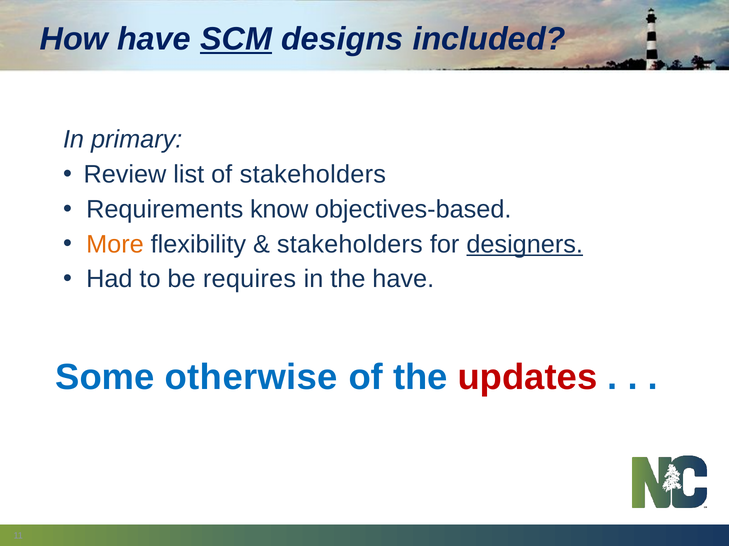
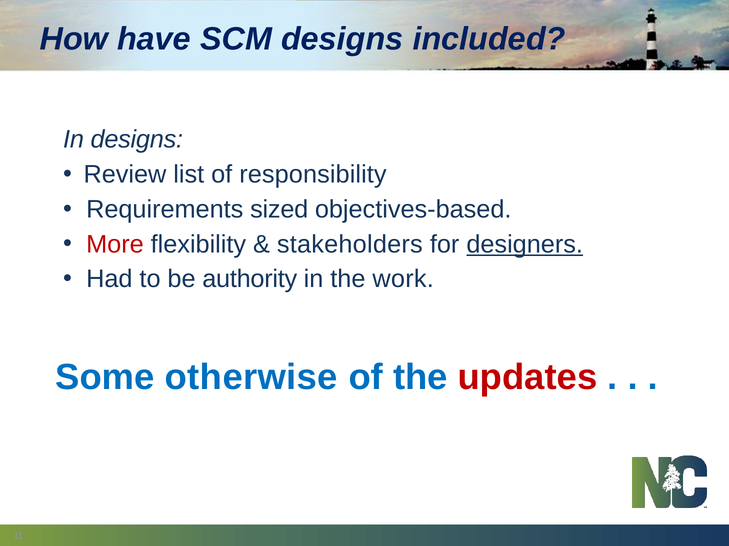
SCM underline: present -> none
In primary: primary -> designs
of stakeholders: stakeholders -> responsibility
know: know -> sized
More colour: orange -> red
requires: requires -> authority
the have: have -> work
